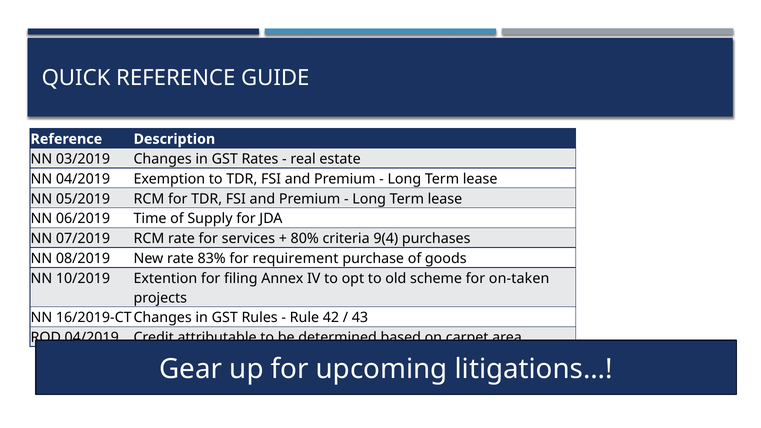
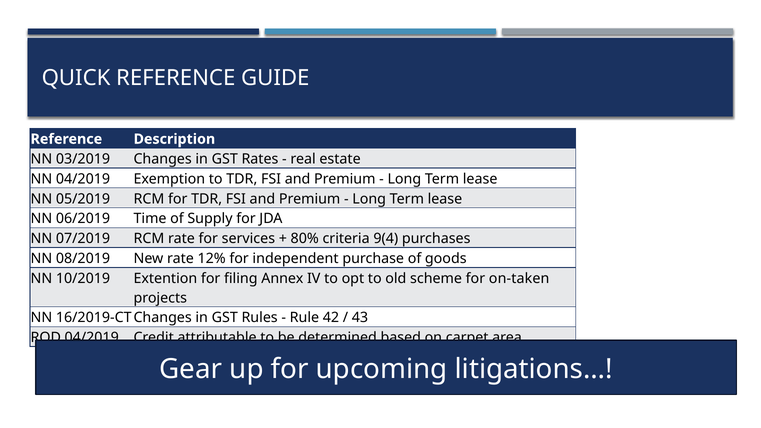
83%: 83% -> 12%
requirement: requirement -> independent
